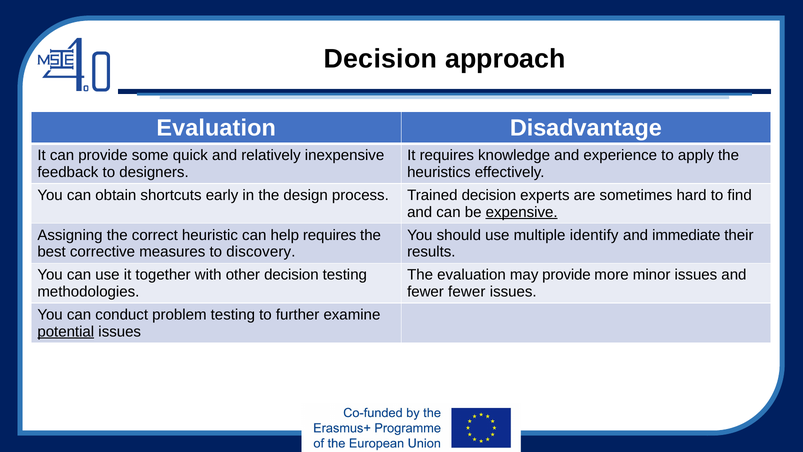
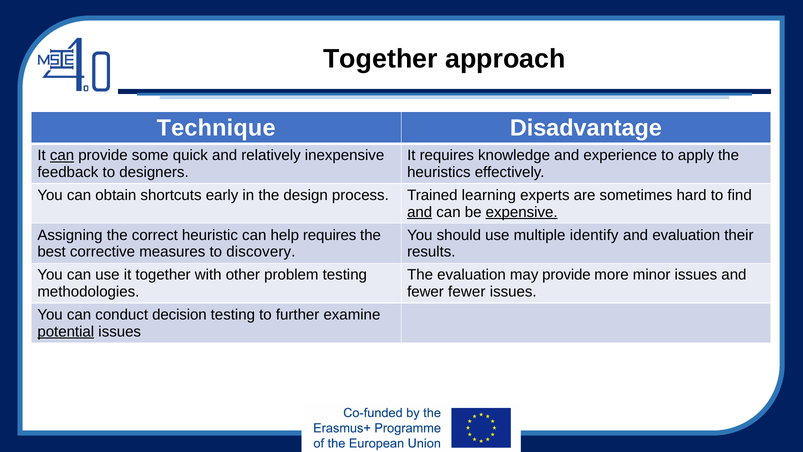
Decision at (380, 59): Decision -> Together
Evaluation at (216, 128): Evaluation -> Technique
can at (62, 155) underline: none -> present
Trained decision: decision -> learning
and at (420, 212) underline: none -> present
and immediate: immediate -> evaluation
other decision: decision -> problem
problem: problem -> decision
